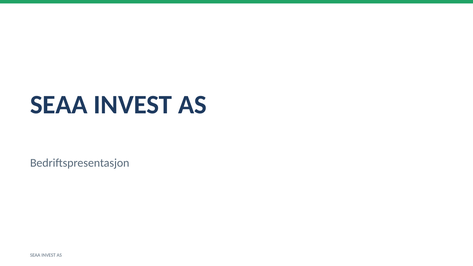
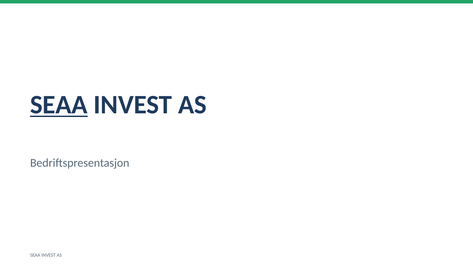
SEAA at (59, 105) underline: none -> present
